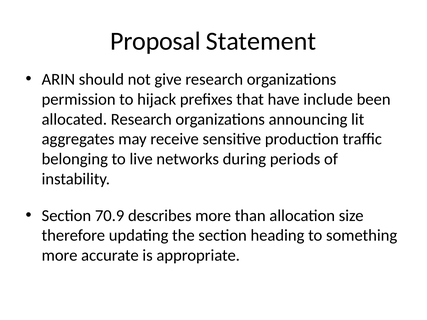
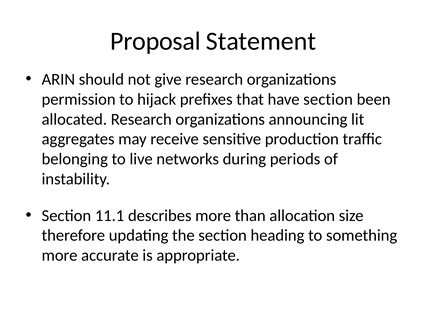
have include: include -> section
70.9: 70.9 -> 11.1
